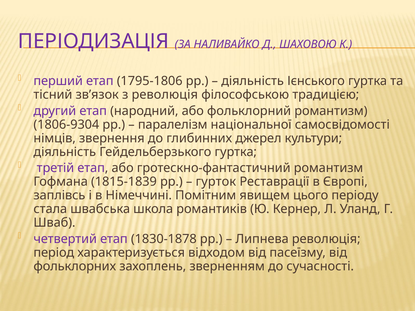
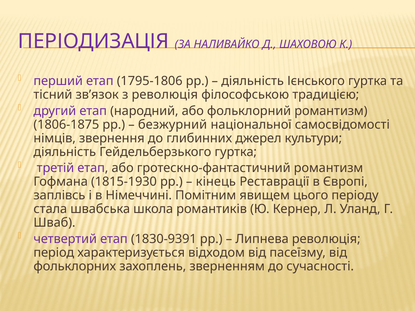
1806-9304: 1806-9304 -> 1806-1875
паралелізм: паралелізм -> безжурний
1815-1839: 1815-1839 -> 1815-1930
гурток: гурток -> кінець
1830-1878: 1830-1878 -> 1830-9391
